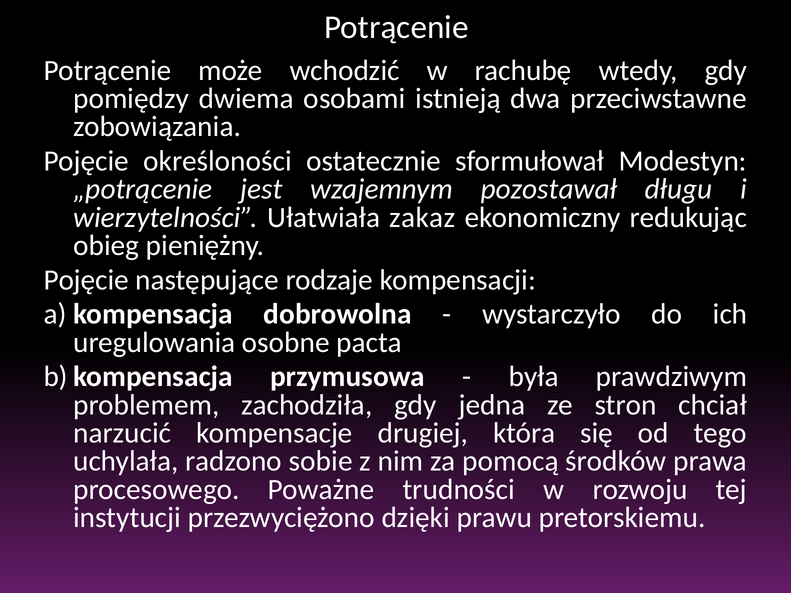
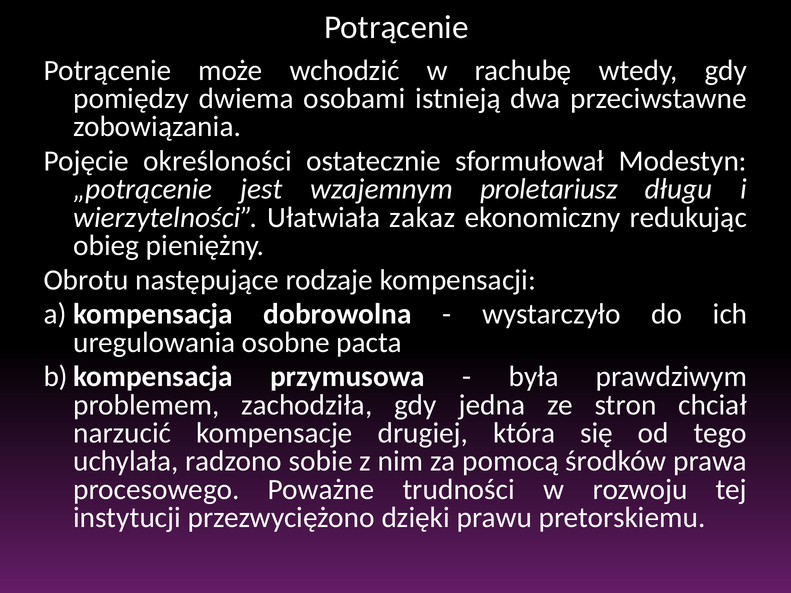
pozostawał: pozostawał -> proletariusz
Pojęcie at (86, 280): Pojęcie -> Obrotu
